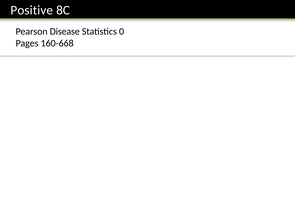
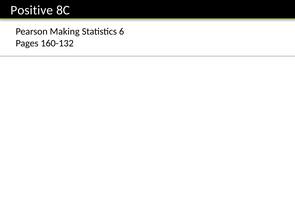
Disease: Disease -> Making
0: 0 -> 6
160-668: 160-668 -> 160-132
